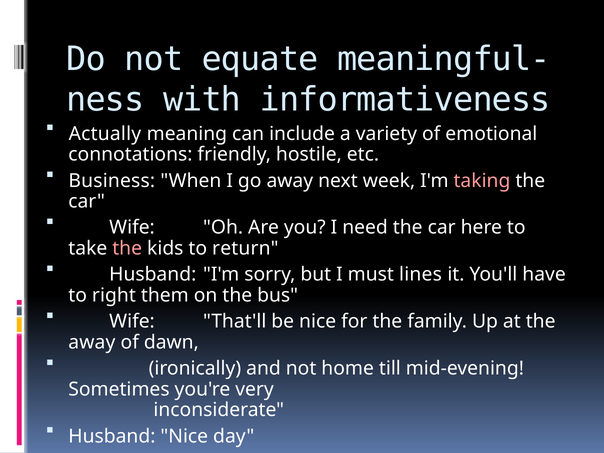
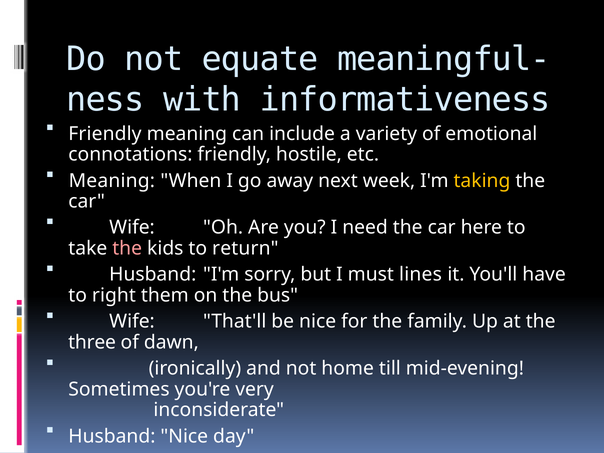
Actually at (105, 134): Actually -> Friendly
Business at (112, 181): Business -> Meaning
taking colour: pink -> yellow
away at (92, 342): away -> three
